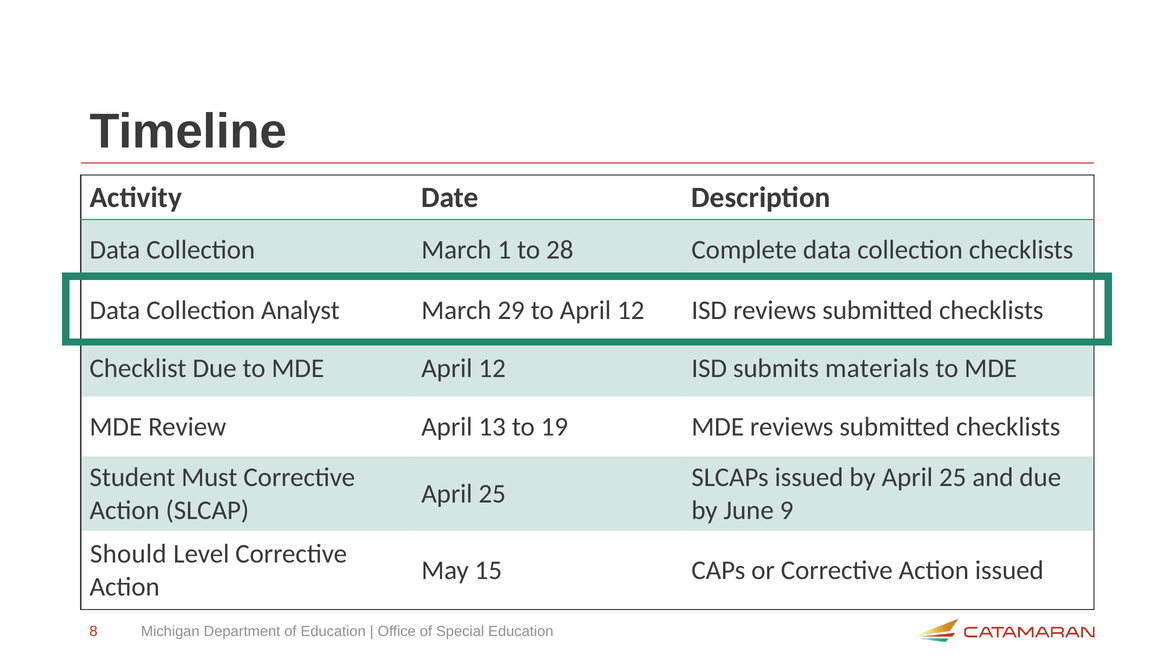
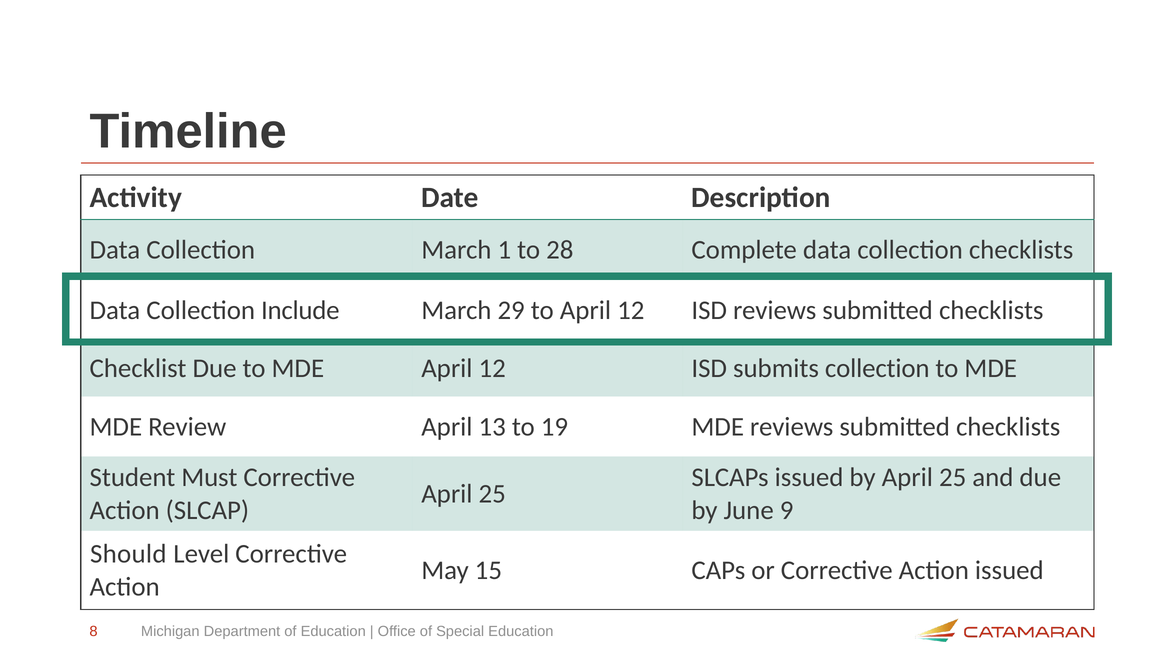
Analyst: Analyst -> Include
submits materials: materials -> collection
